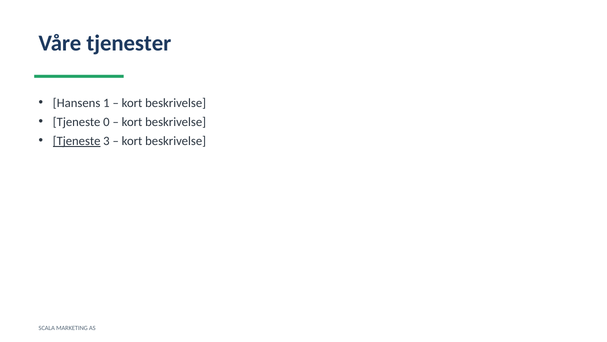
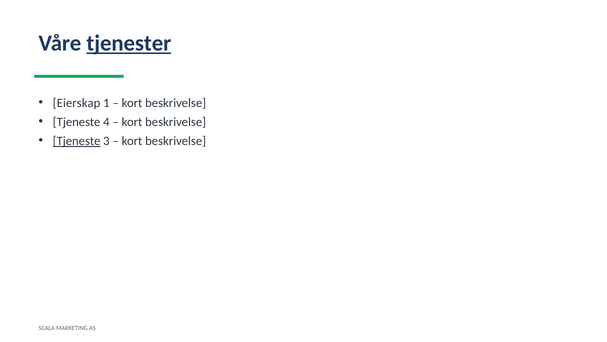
tjenester underline: none -> present
Hansens: Hansens -> Eierskap
0: 0 -> 4
